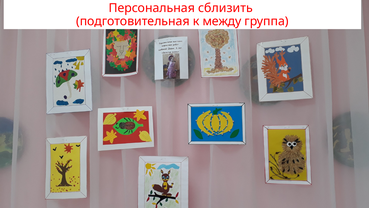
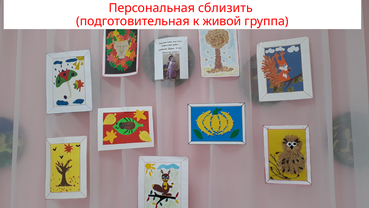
между: между -> живой
